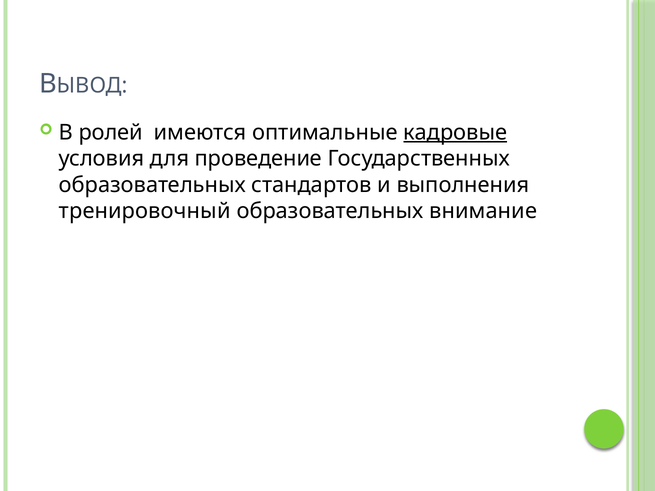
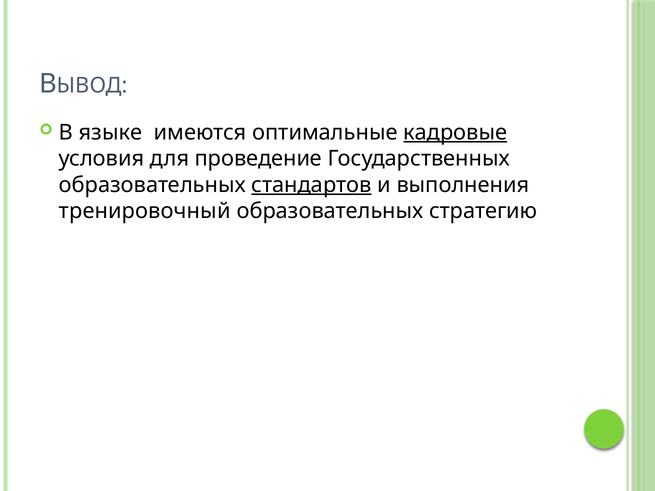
ролей: ролей -> языке
стандартов underline: none -> present
внимание: внимание -> стратегию
